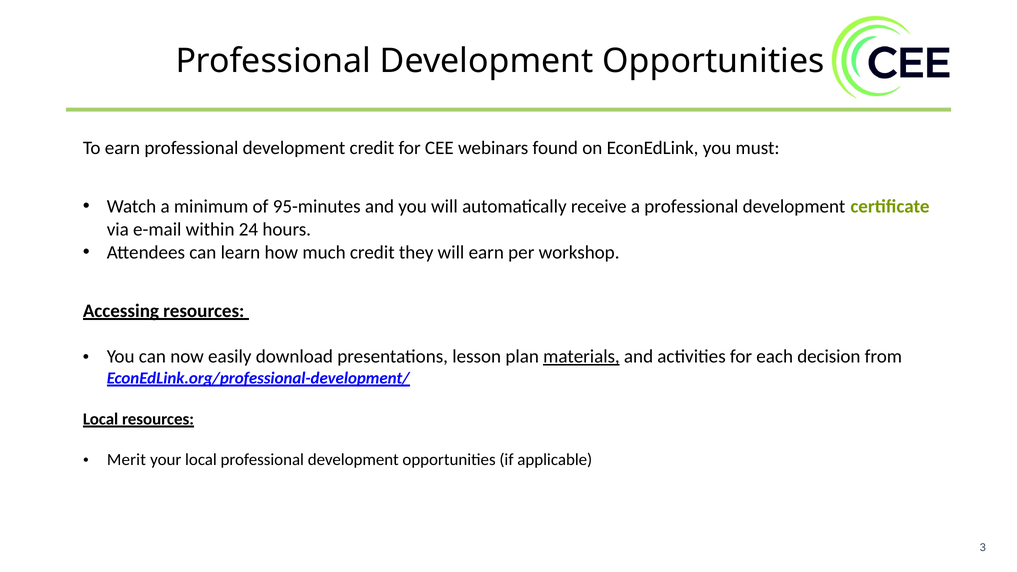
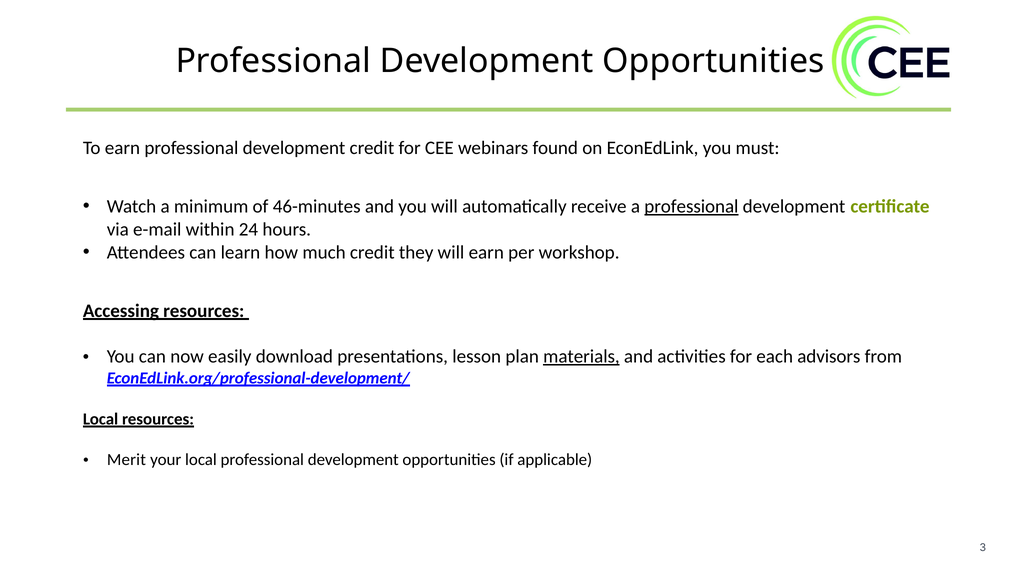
95-minutes: 95-minutes -> 46-minutes
professional at (691, 207) underline: none -> present
decision: decision -> advisors
